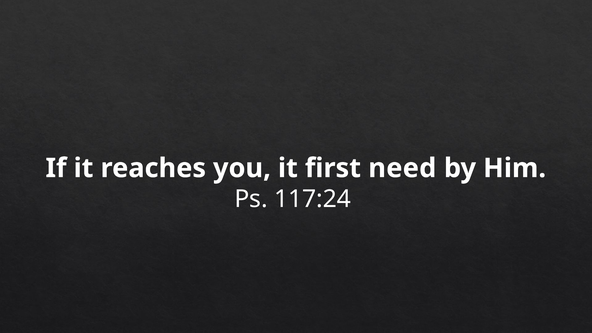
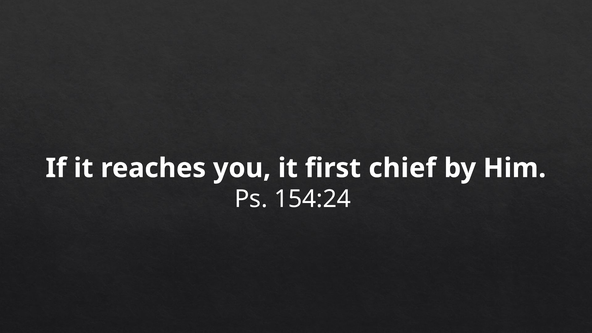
need: need -> chief
117:24: 117:24 -> 154:24
